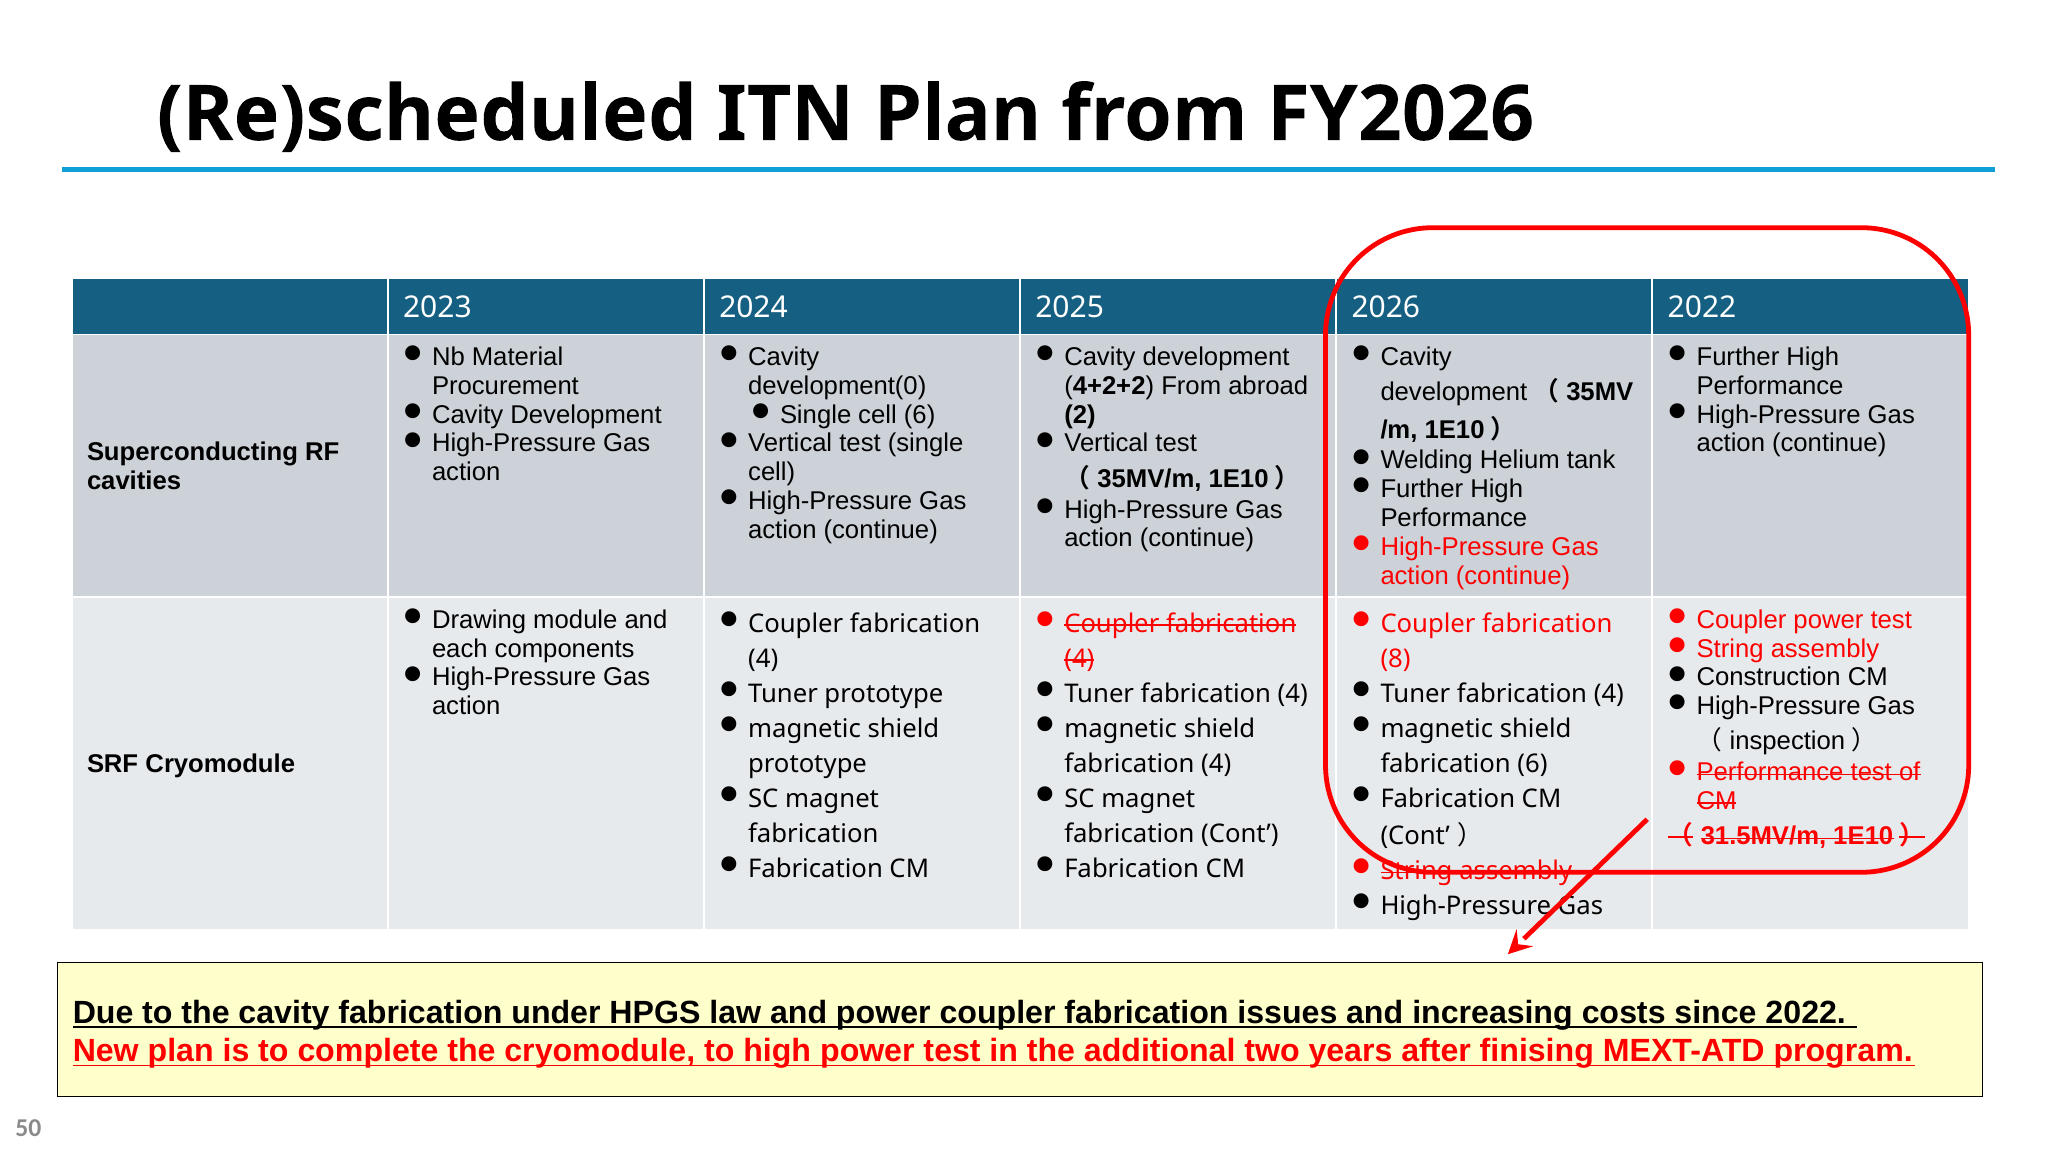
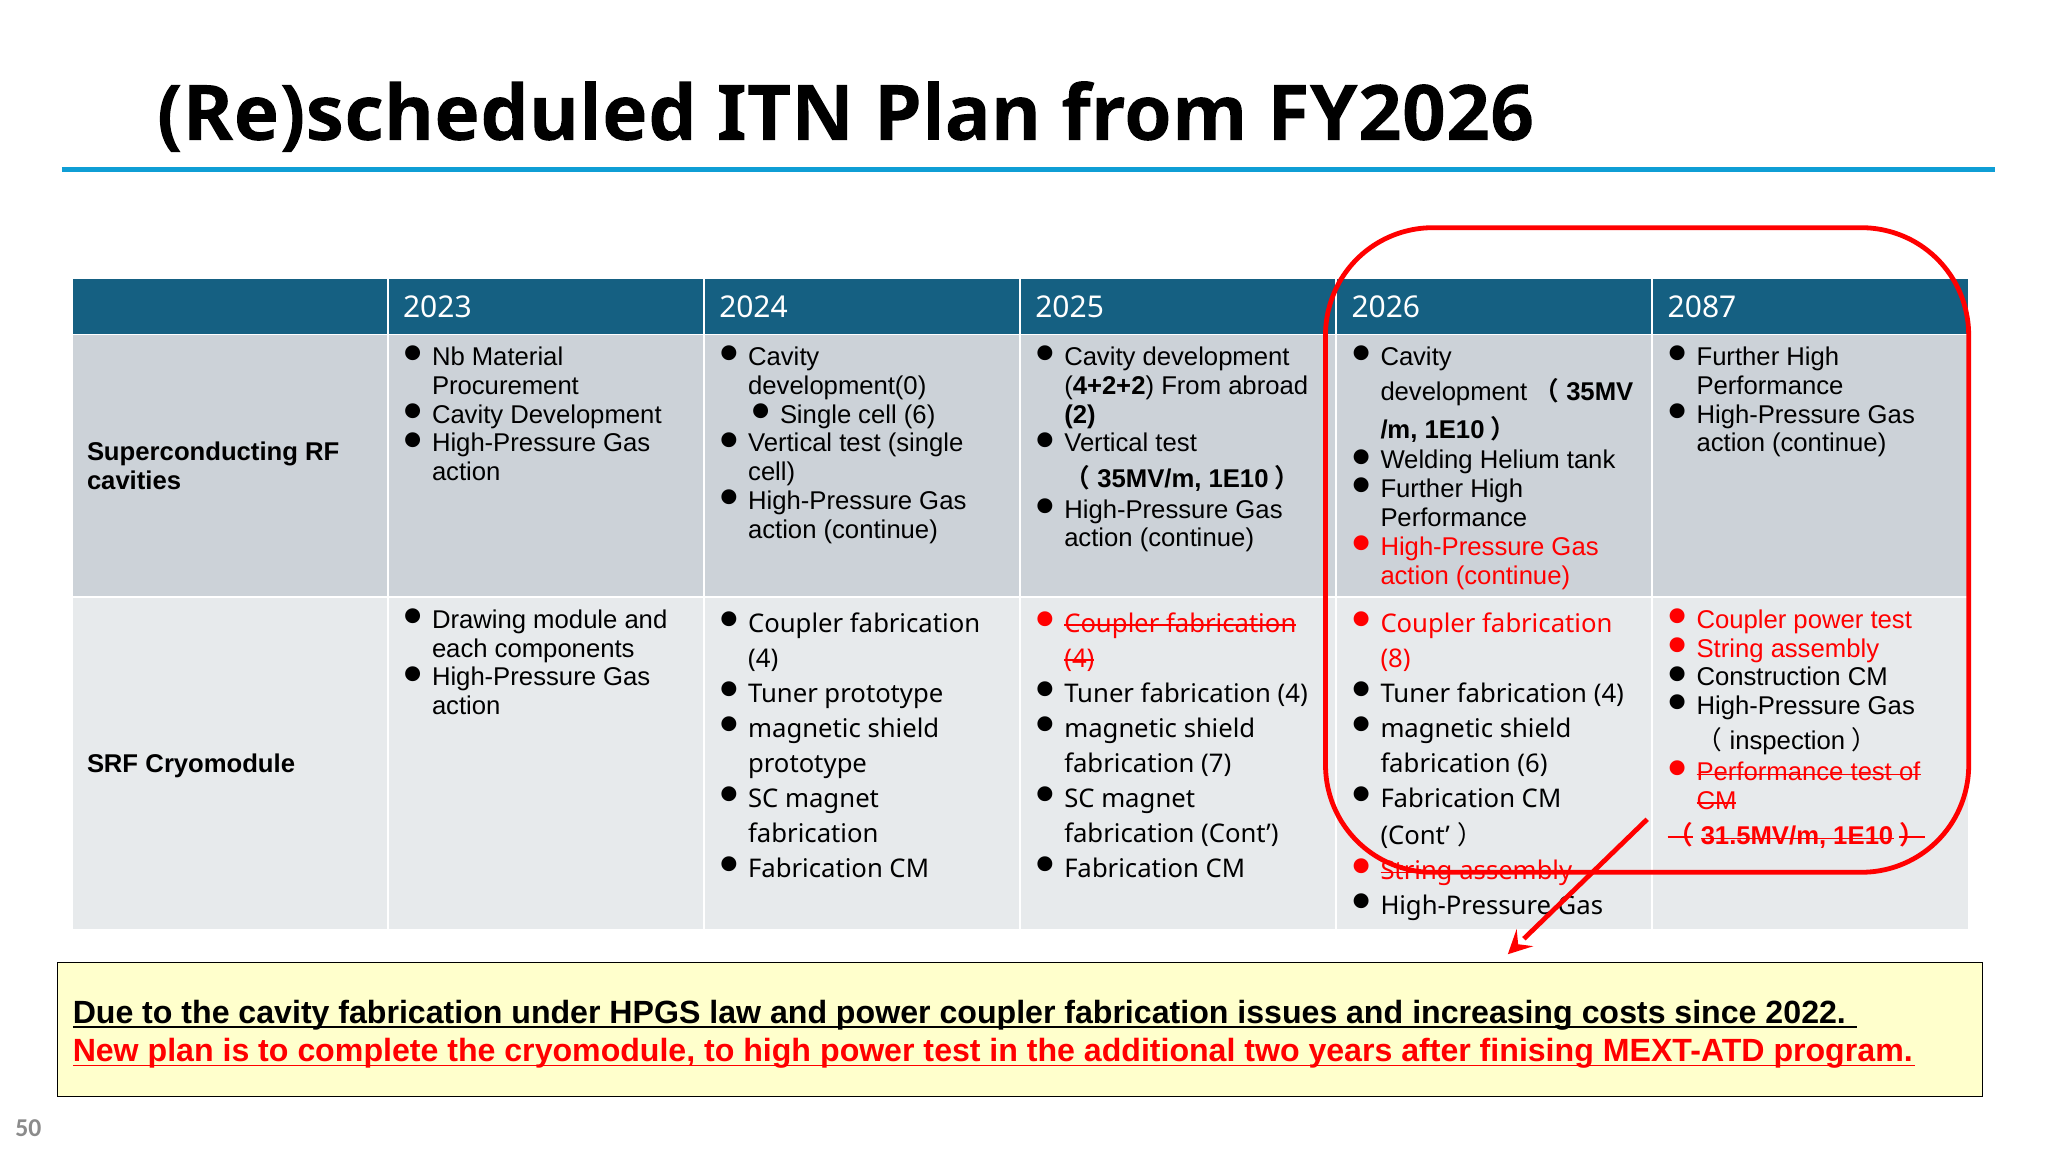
2026 2022: 2022 -> 2087
4 at (1216, 764): 4 -> 7
